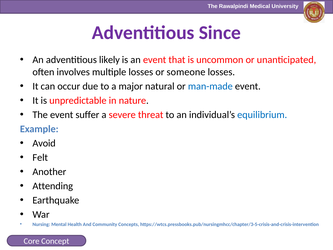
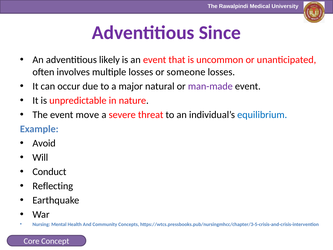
man-made colour: blue -> purple
suffer: suffer -> move
Felt: Felt -> Will
Another: Another -> Conduct
Attending: Attending -> Reflecting
